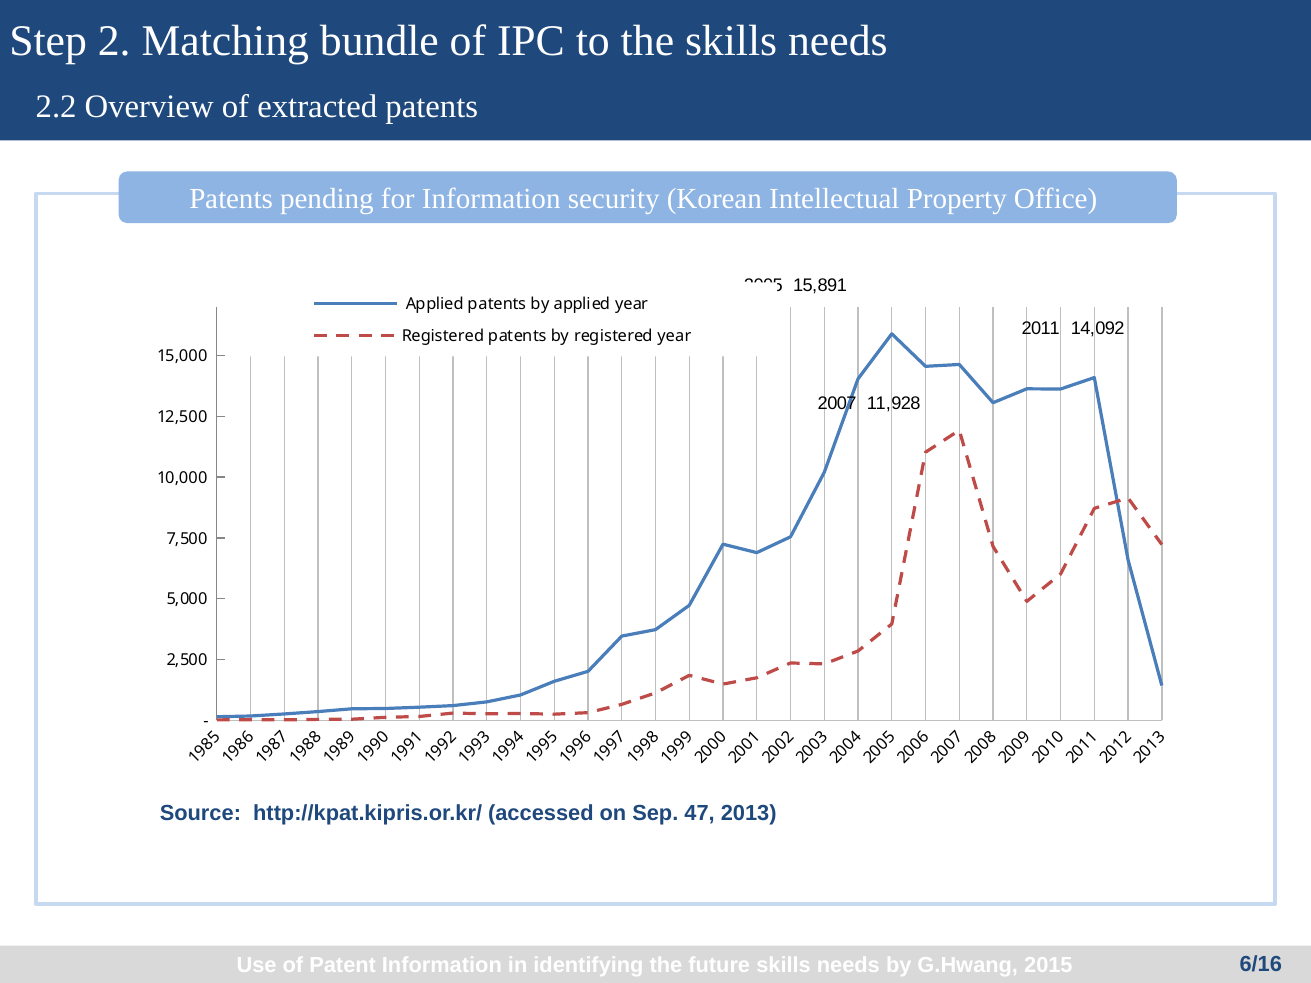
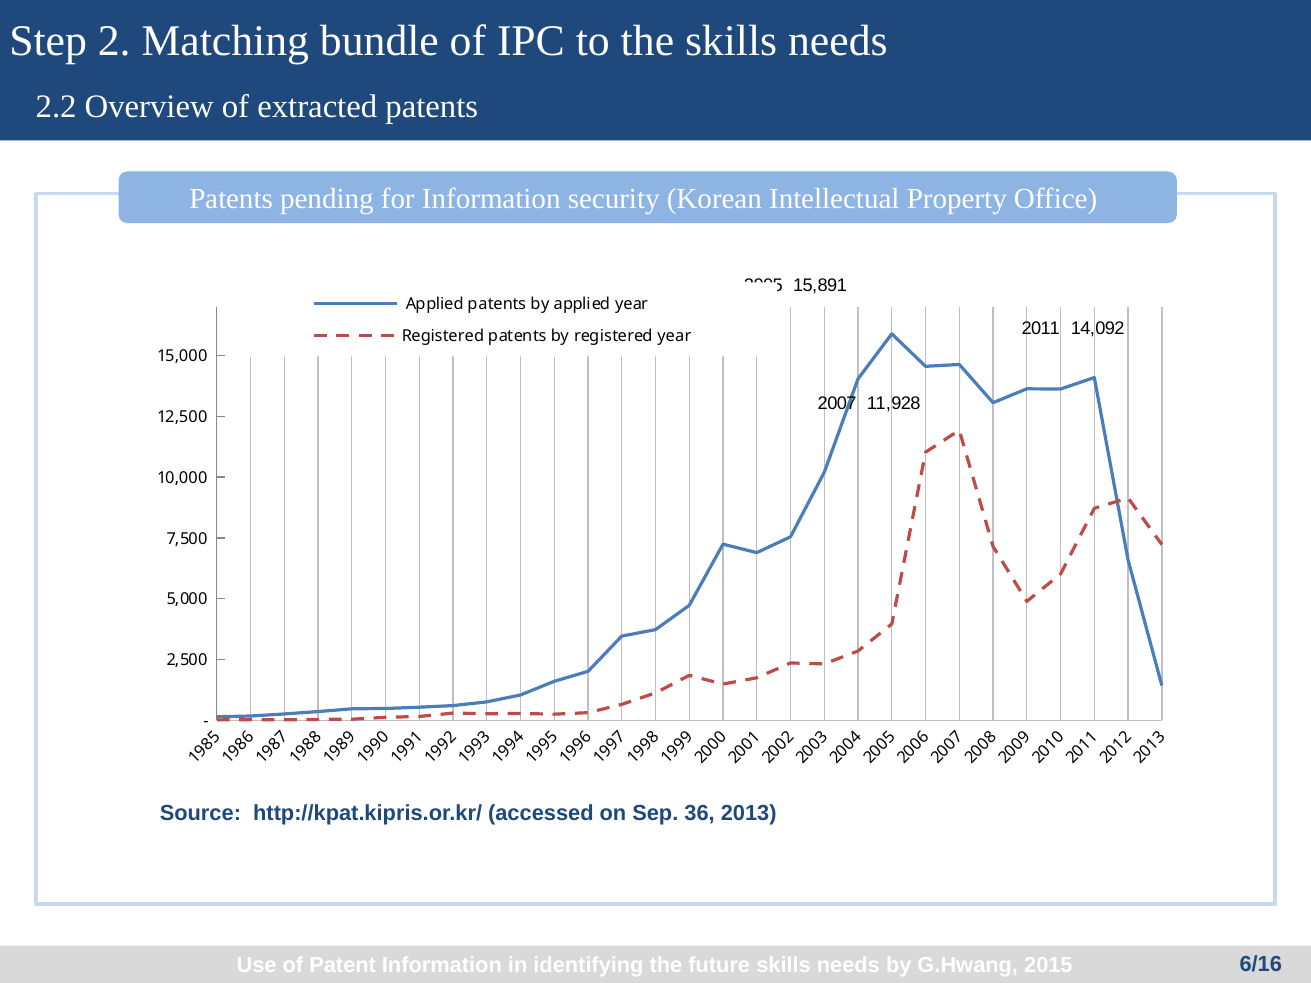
47: 47 -> 36
